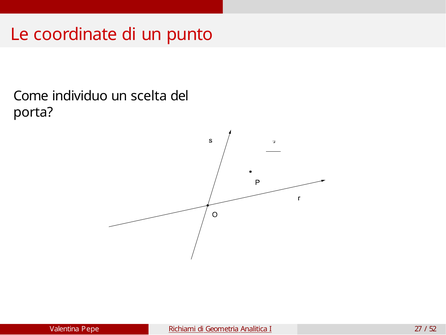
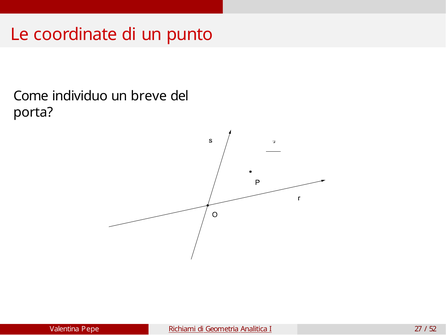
scelta: scelta -> breve
